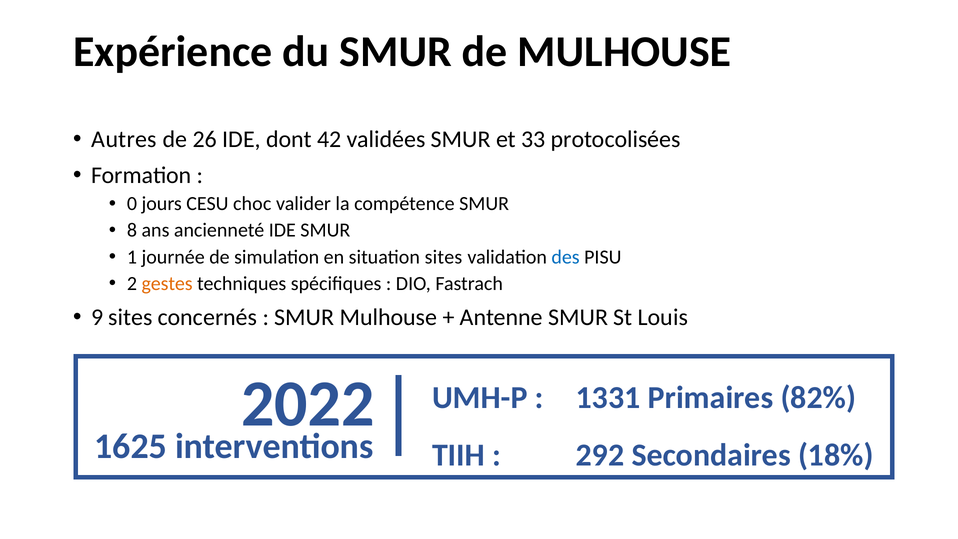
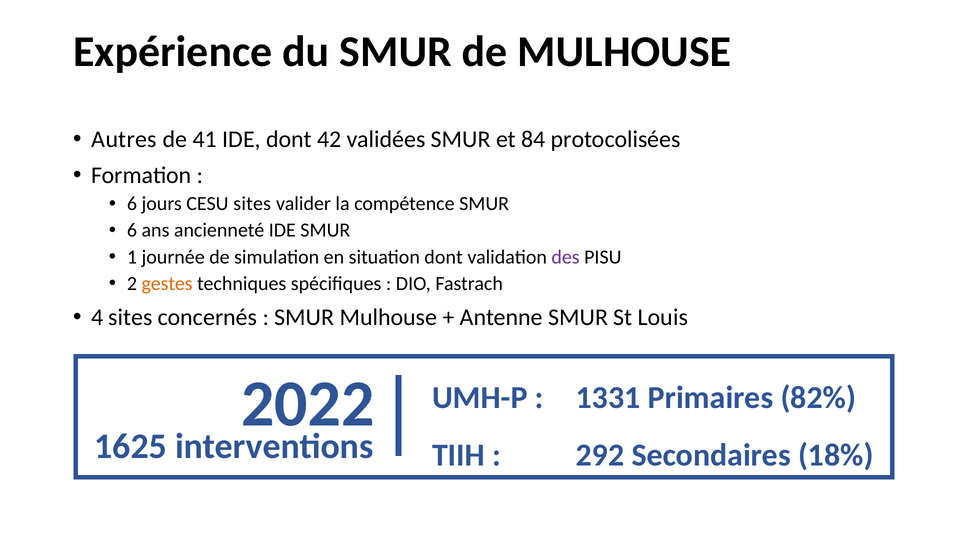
26: 26 -> 41
33: 33 -> 84
0 at (132, 204): 0 -> 6
CESU choc: choc -> sites
8 at (132, 230): 8 -> 6
situation sites: sites -> dont
des colour: blue -> purple
9: 9 -> 4
